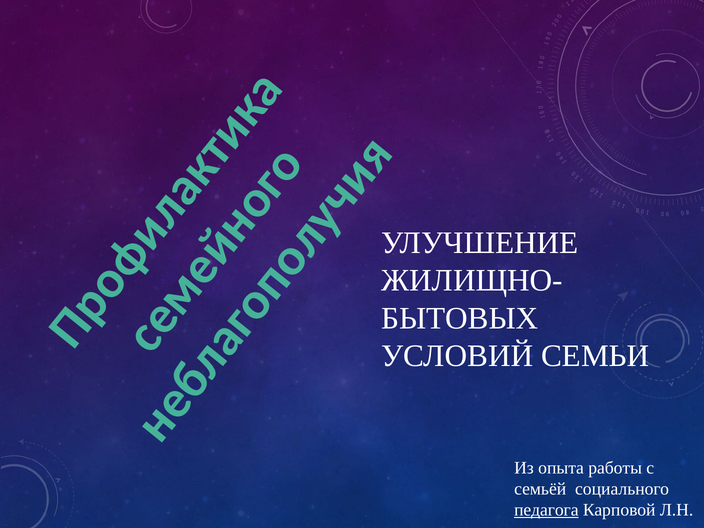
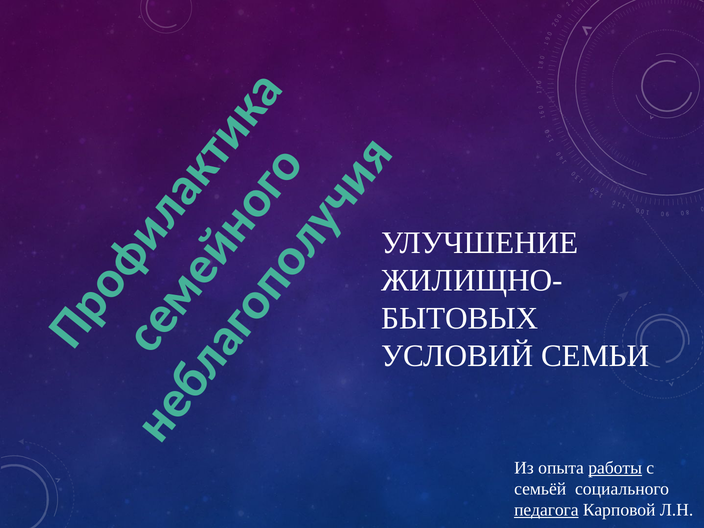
работы underline: none -> present
